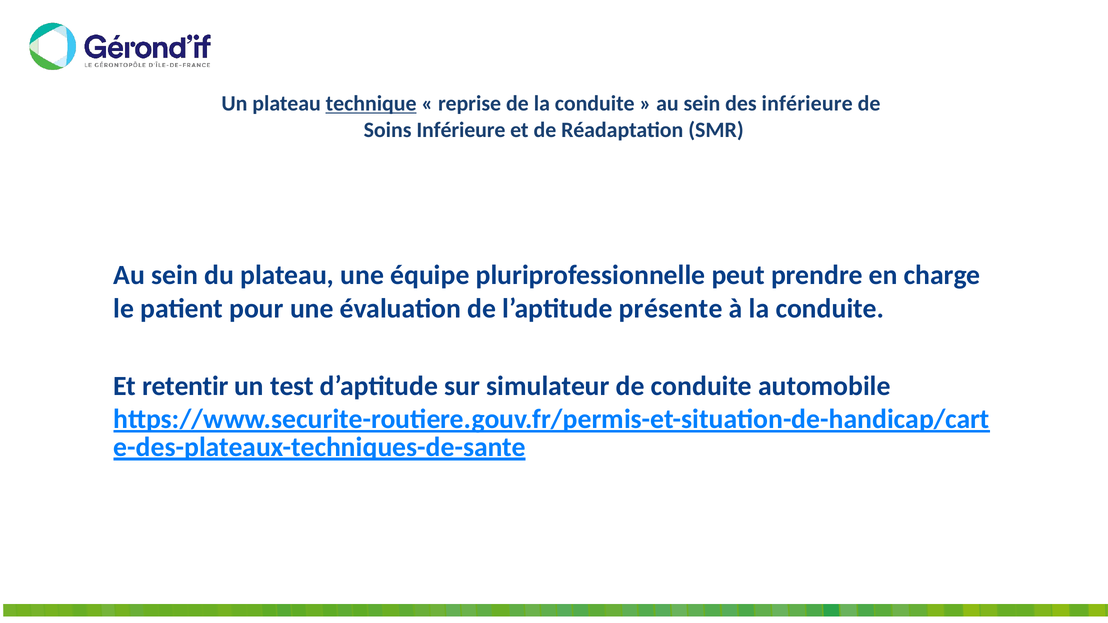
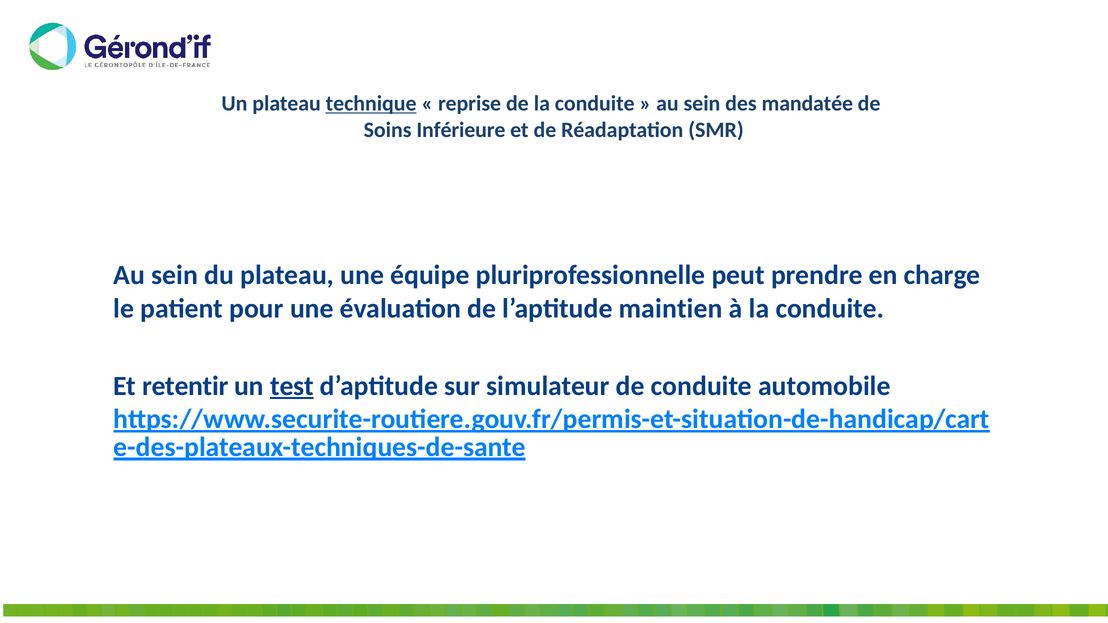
des inférieure: inférieure -> mandatée
présente: présente -> maintien
test underline: none -> present
